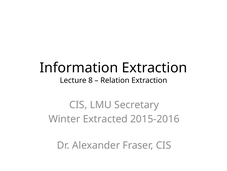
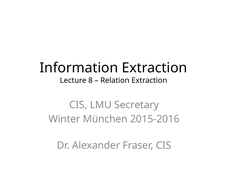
Extracted: Extracted -> München
